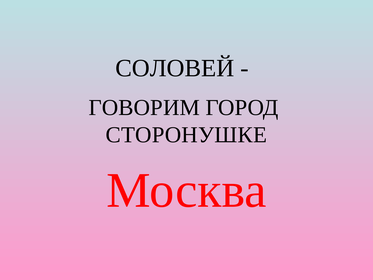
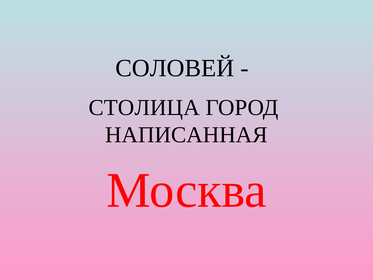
ГОВОРИМ: ГОВОРИМ -> СТОЛИЦА
СТОРОНУШКЕ: СТОРОНУШКЕ -> НАПИСАННАЯ
